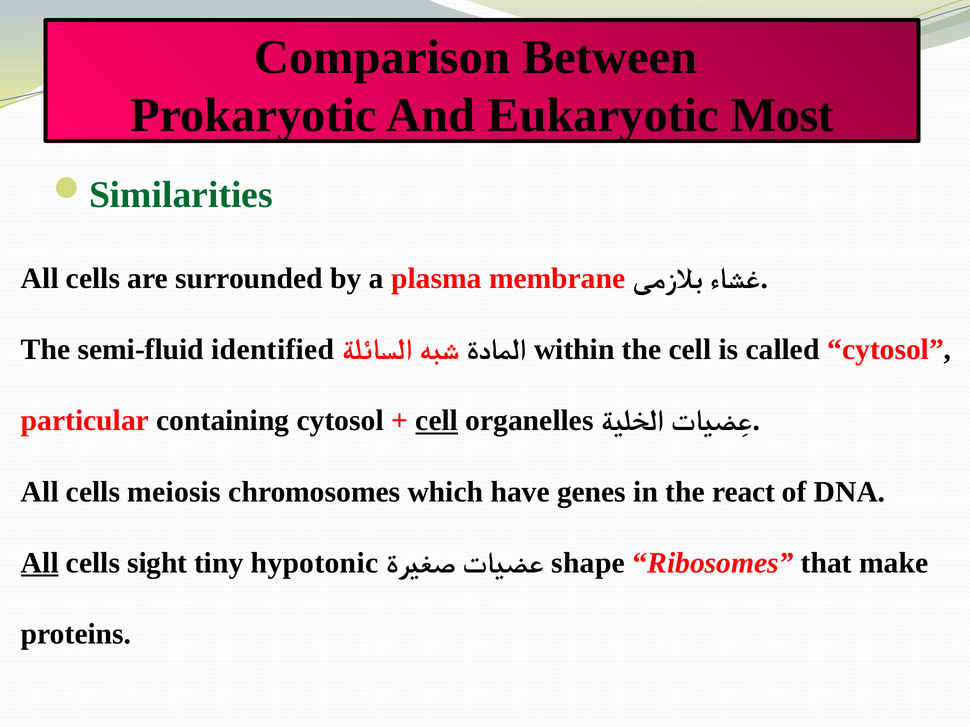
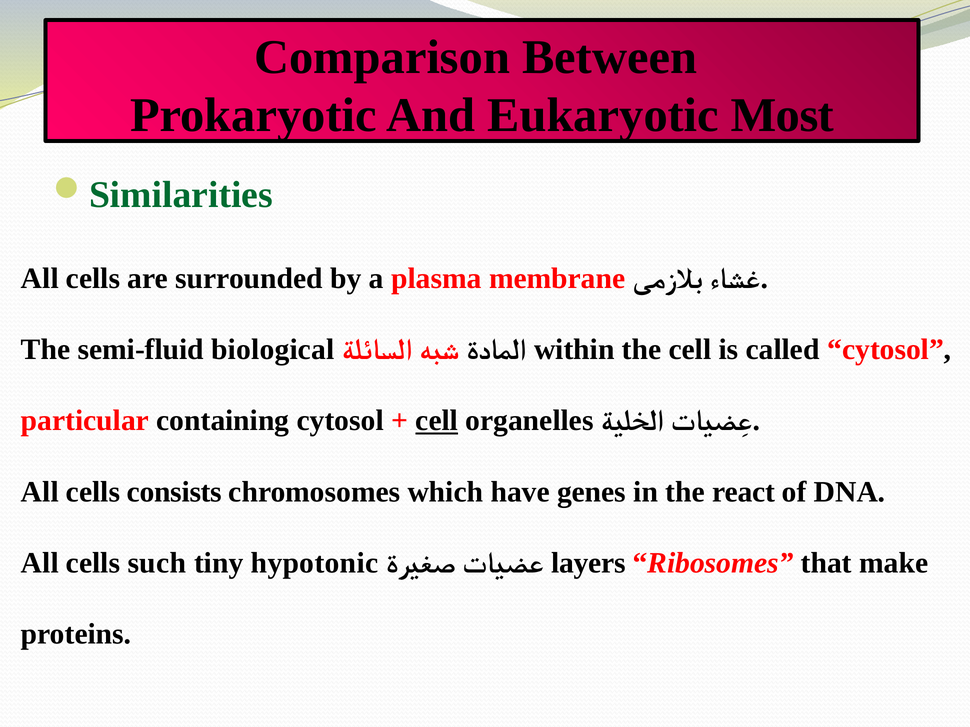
identified: identified -> biological
meiosis: meiosis -> consists
All at (40, 563) underline: present -> none
sight: sight -> such
shape: shape -> layers
